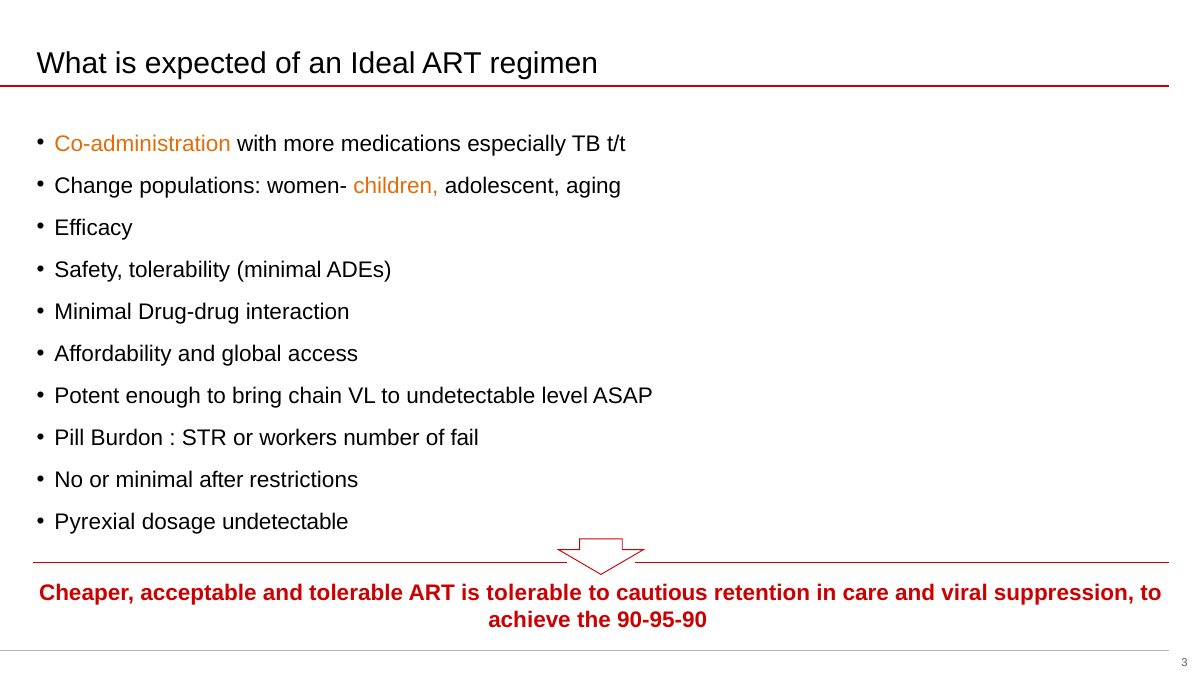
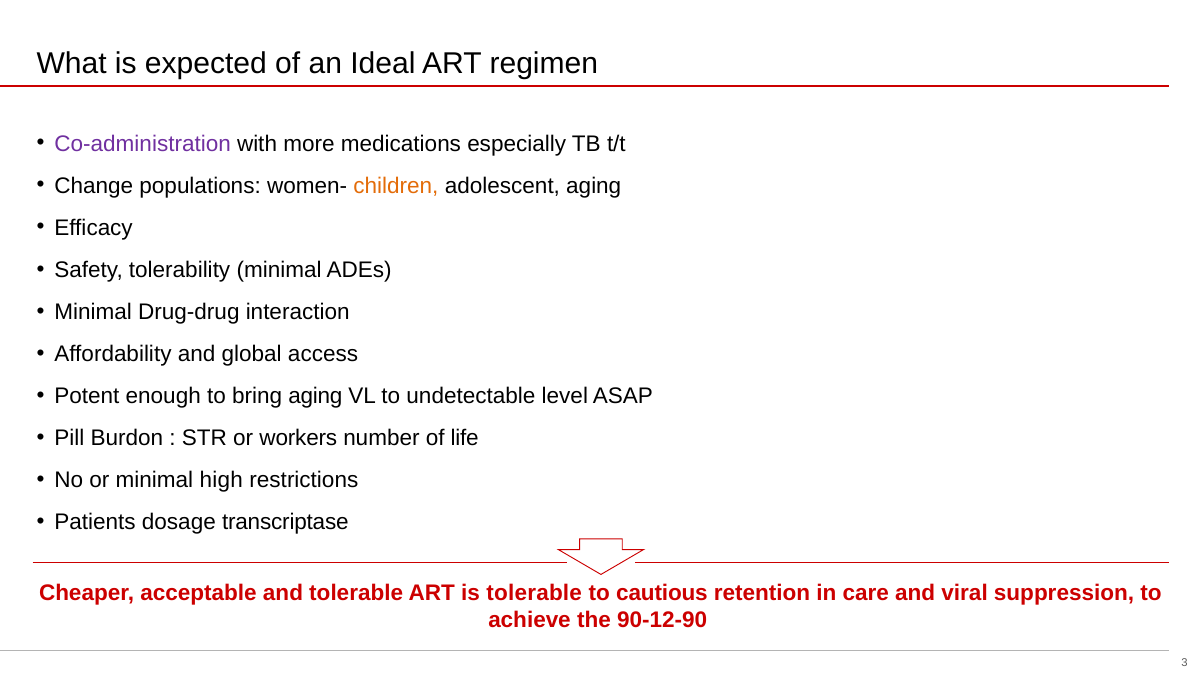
Co-administration colour: orange -> purple
bring chain: chain -> aging
fail: fail -> life
after: after -> high
Pyrexial: Pyrexial -> Patients
dosage undetectable: undetectable -> transcriptase
90-95-90: 90-95-90 -> 90-12-90
